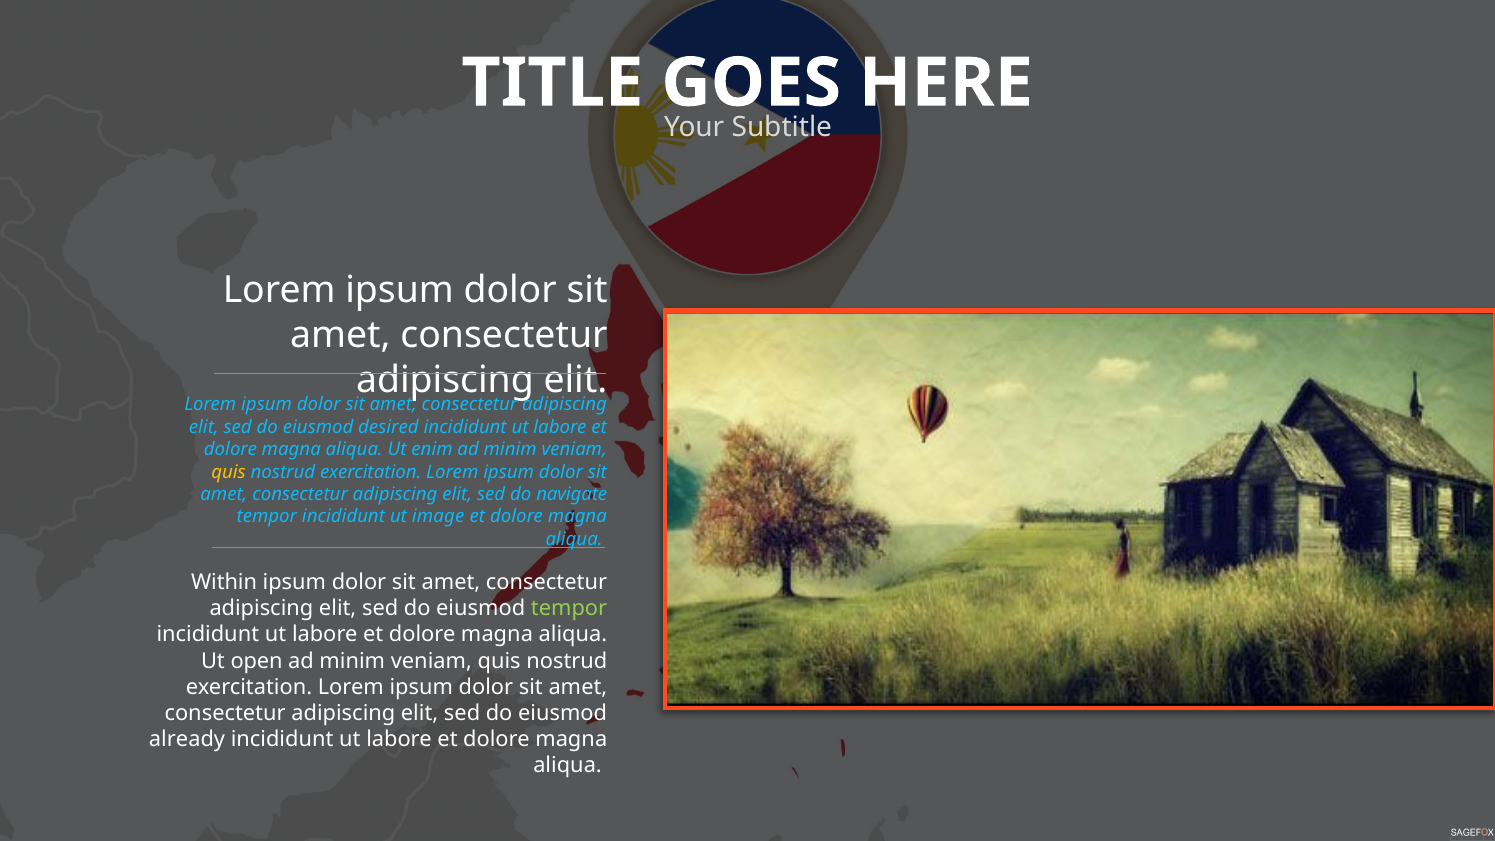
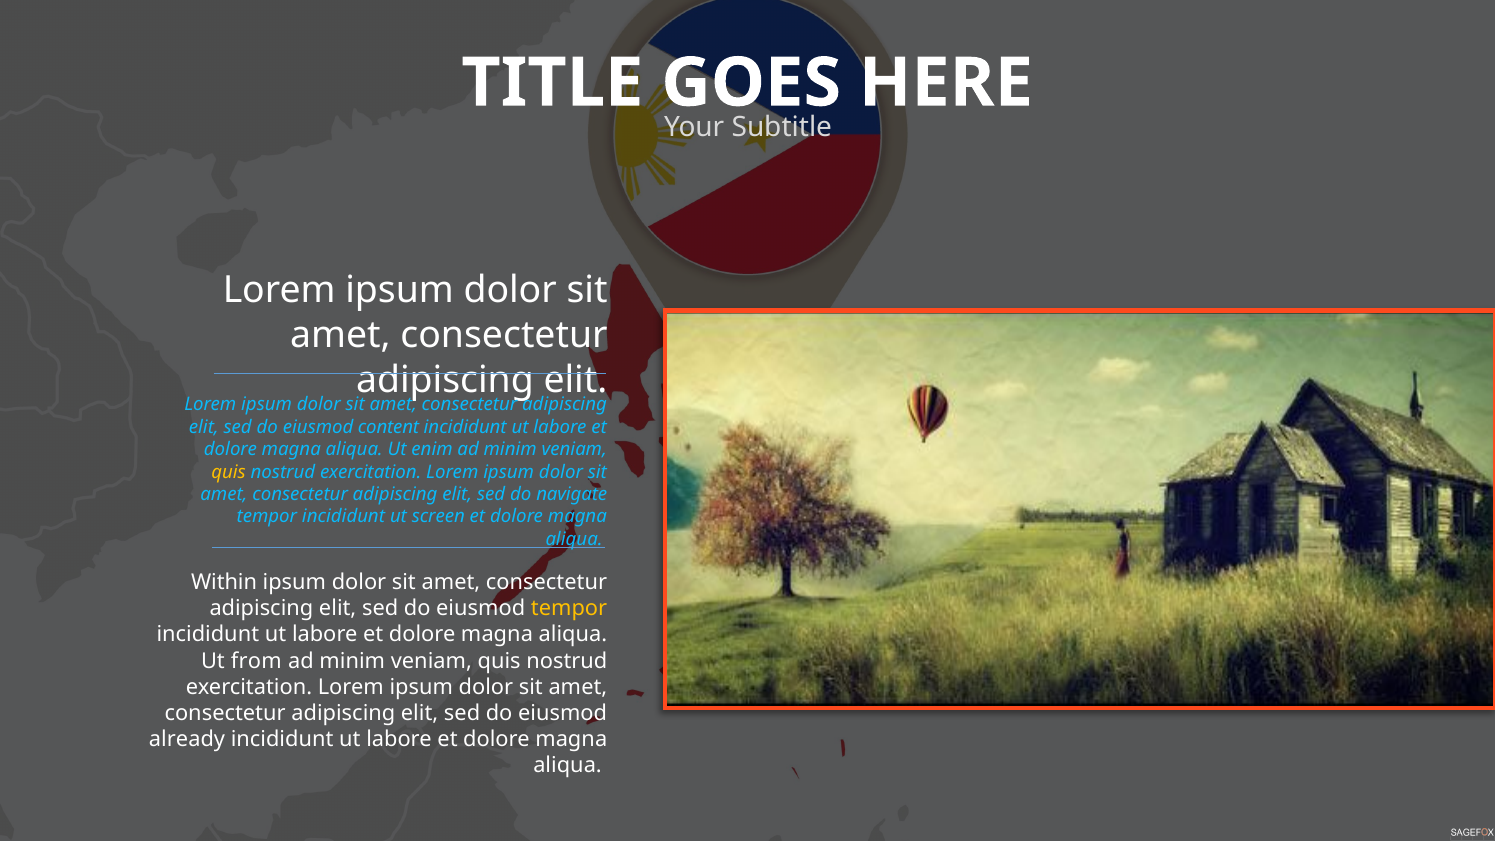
desired: desired -> content
image: image -> screen
tempor at (569, 609) colour: light green -> yellow
open: open -> from
